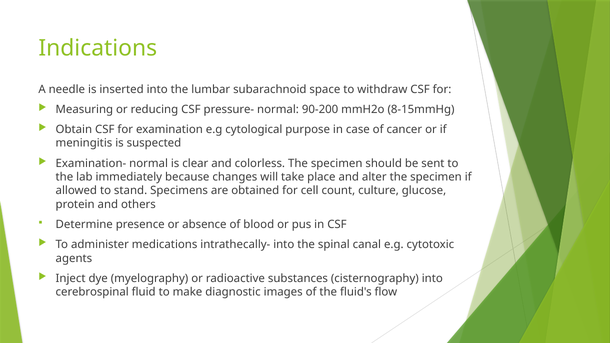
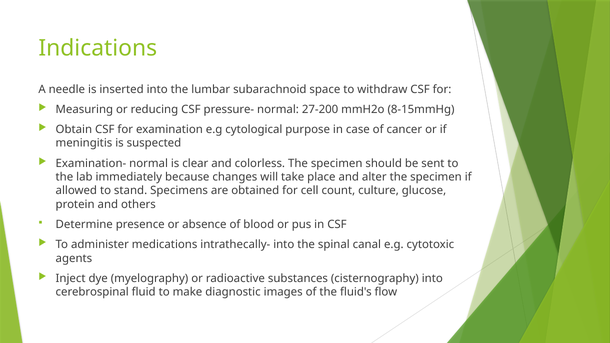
90-200: 90-200 -> 27-200
